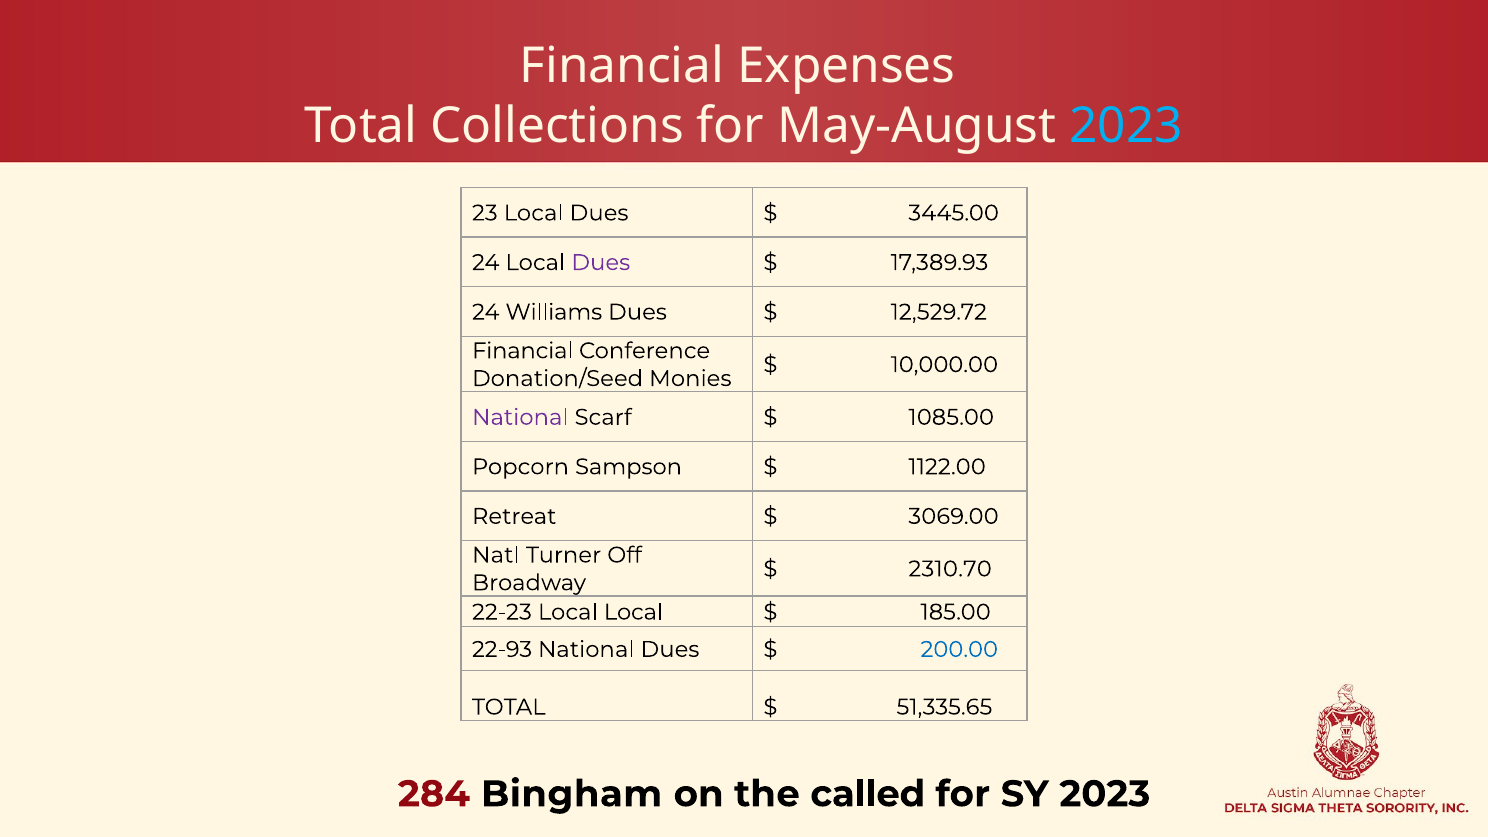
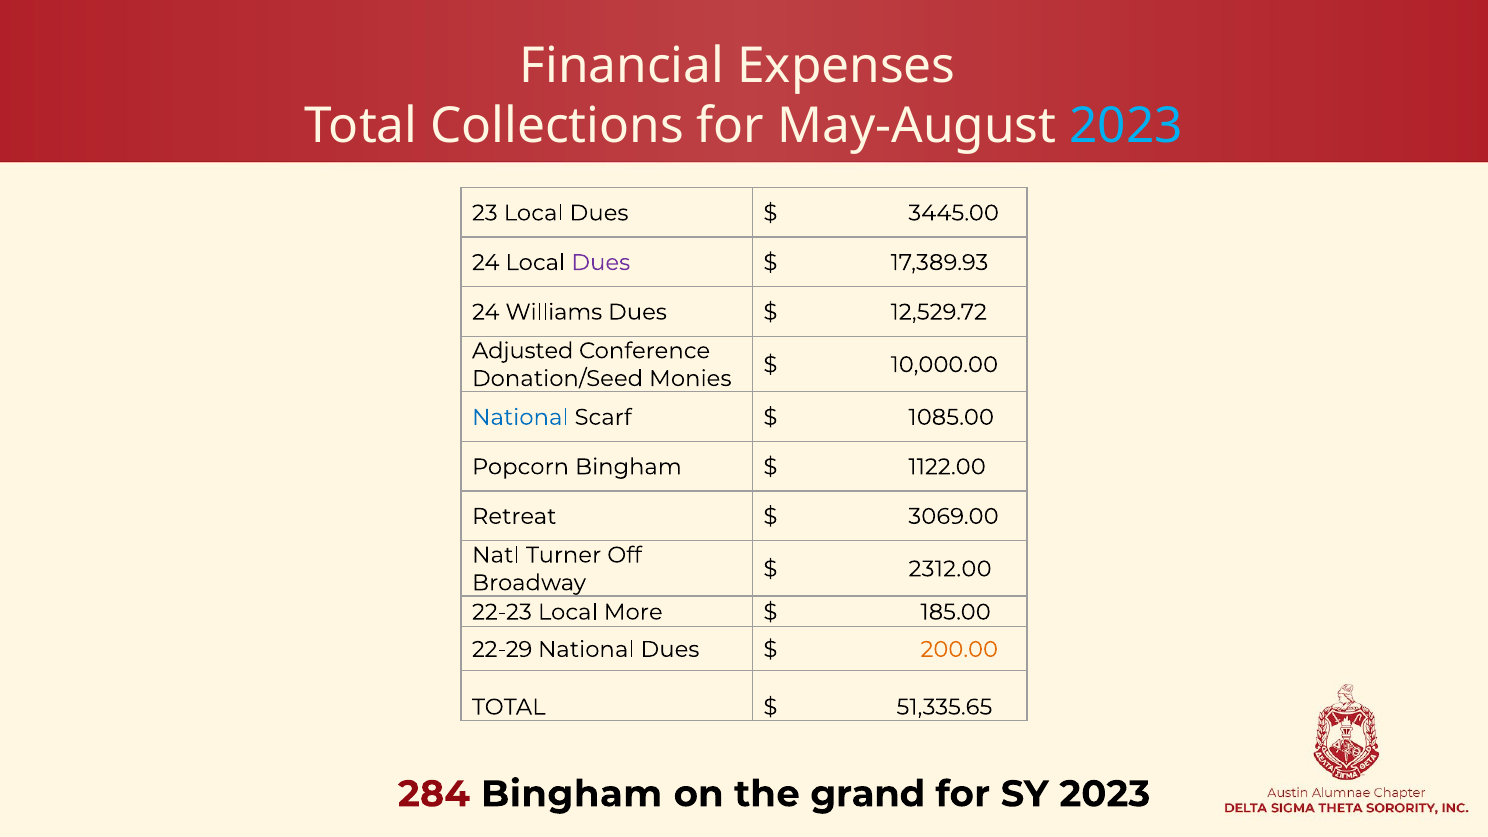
Financial at (523, 351): Financial -> Adjusted
National at (520, 417) colour: purple -> blue
Popcorn Sampson: Sampson -> Bingham
2310.70: 2310.70 -> 2312.00
Local Local: Local -> More
22-93: 22-93 -> 22-29
200.00 colour: blue -> orange
called: called -> grand
